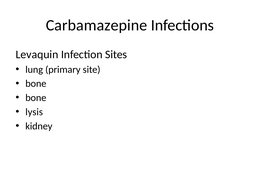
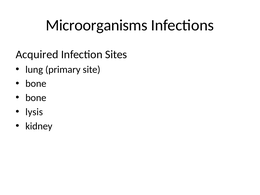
Carbamazepine: Carbamazepine -> Microorganisms
Levaquin: Levaquin -> Acquired
